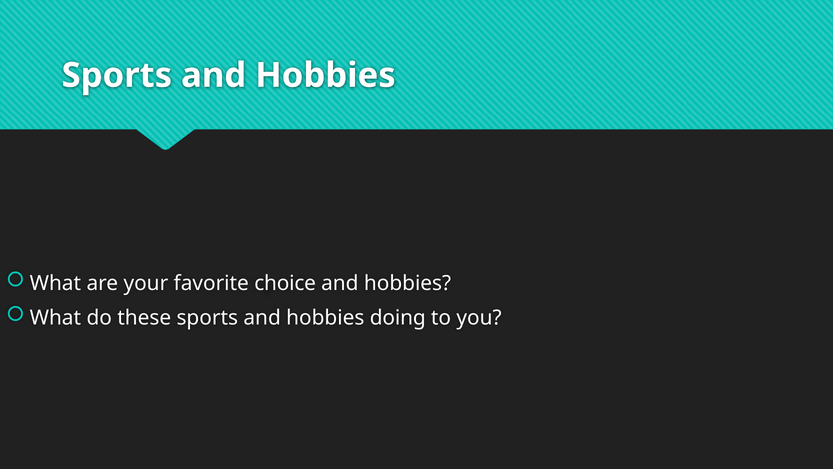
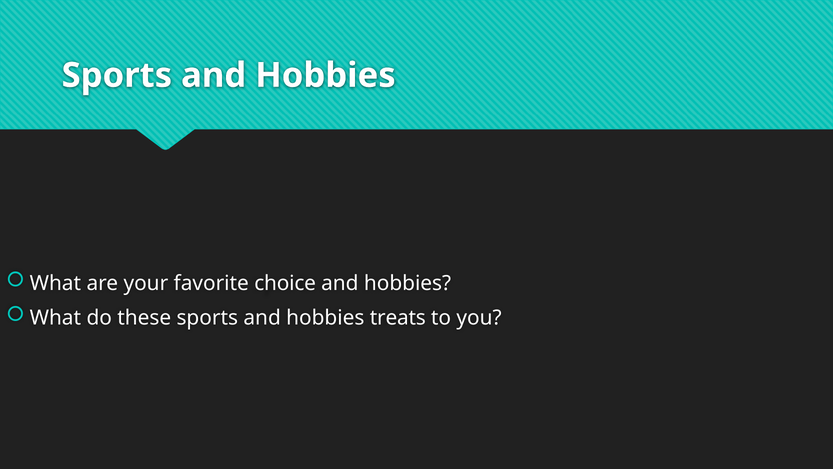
doing: doing -> treats
